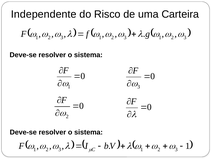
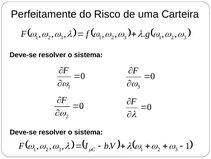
Independente: Independente -> Perfeitamente
